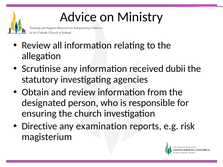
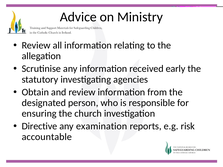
dubii: dubii -> early
magisterium: magisterium -> accountable
